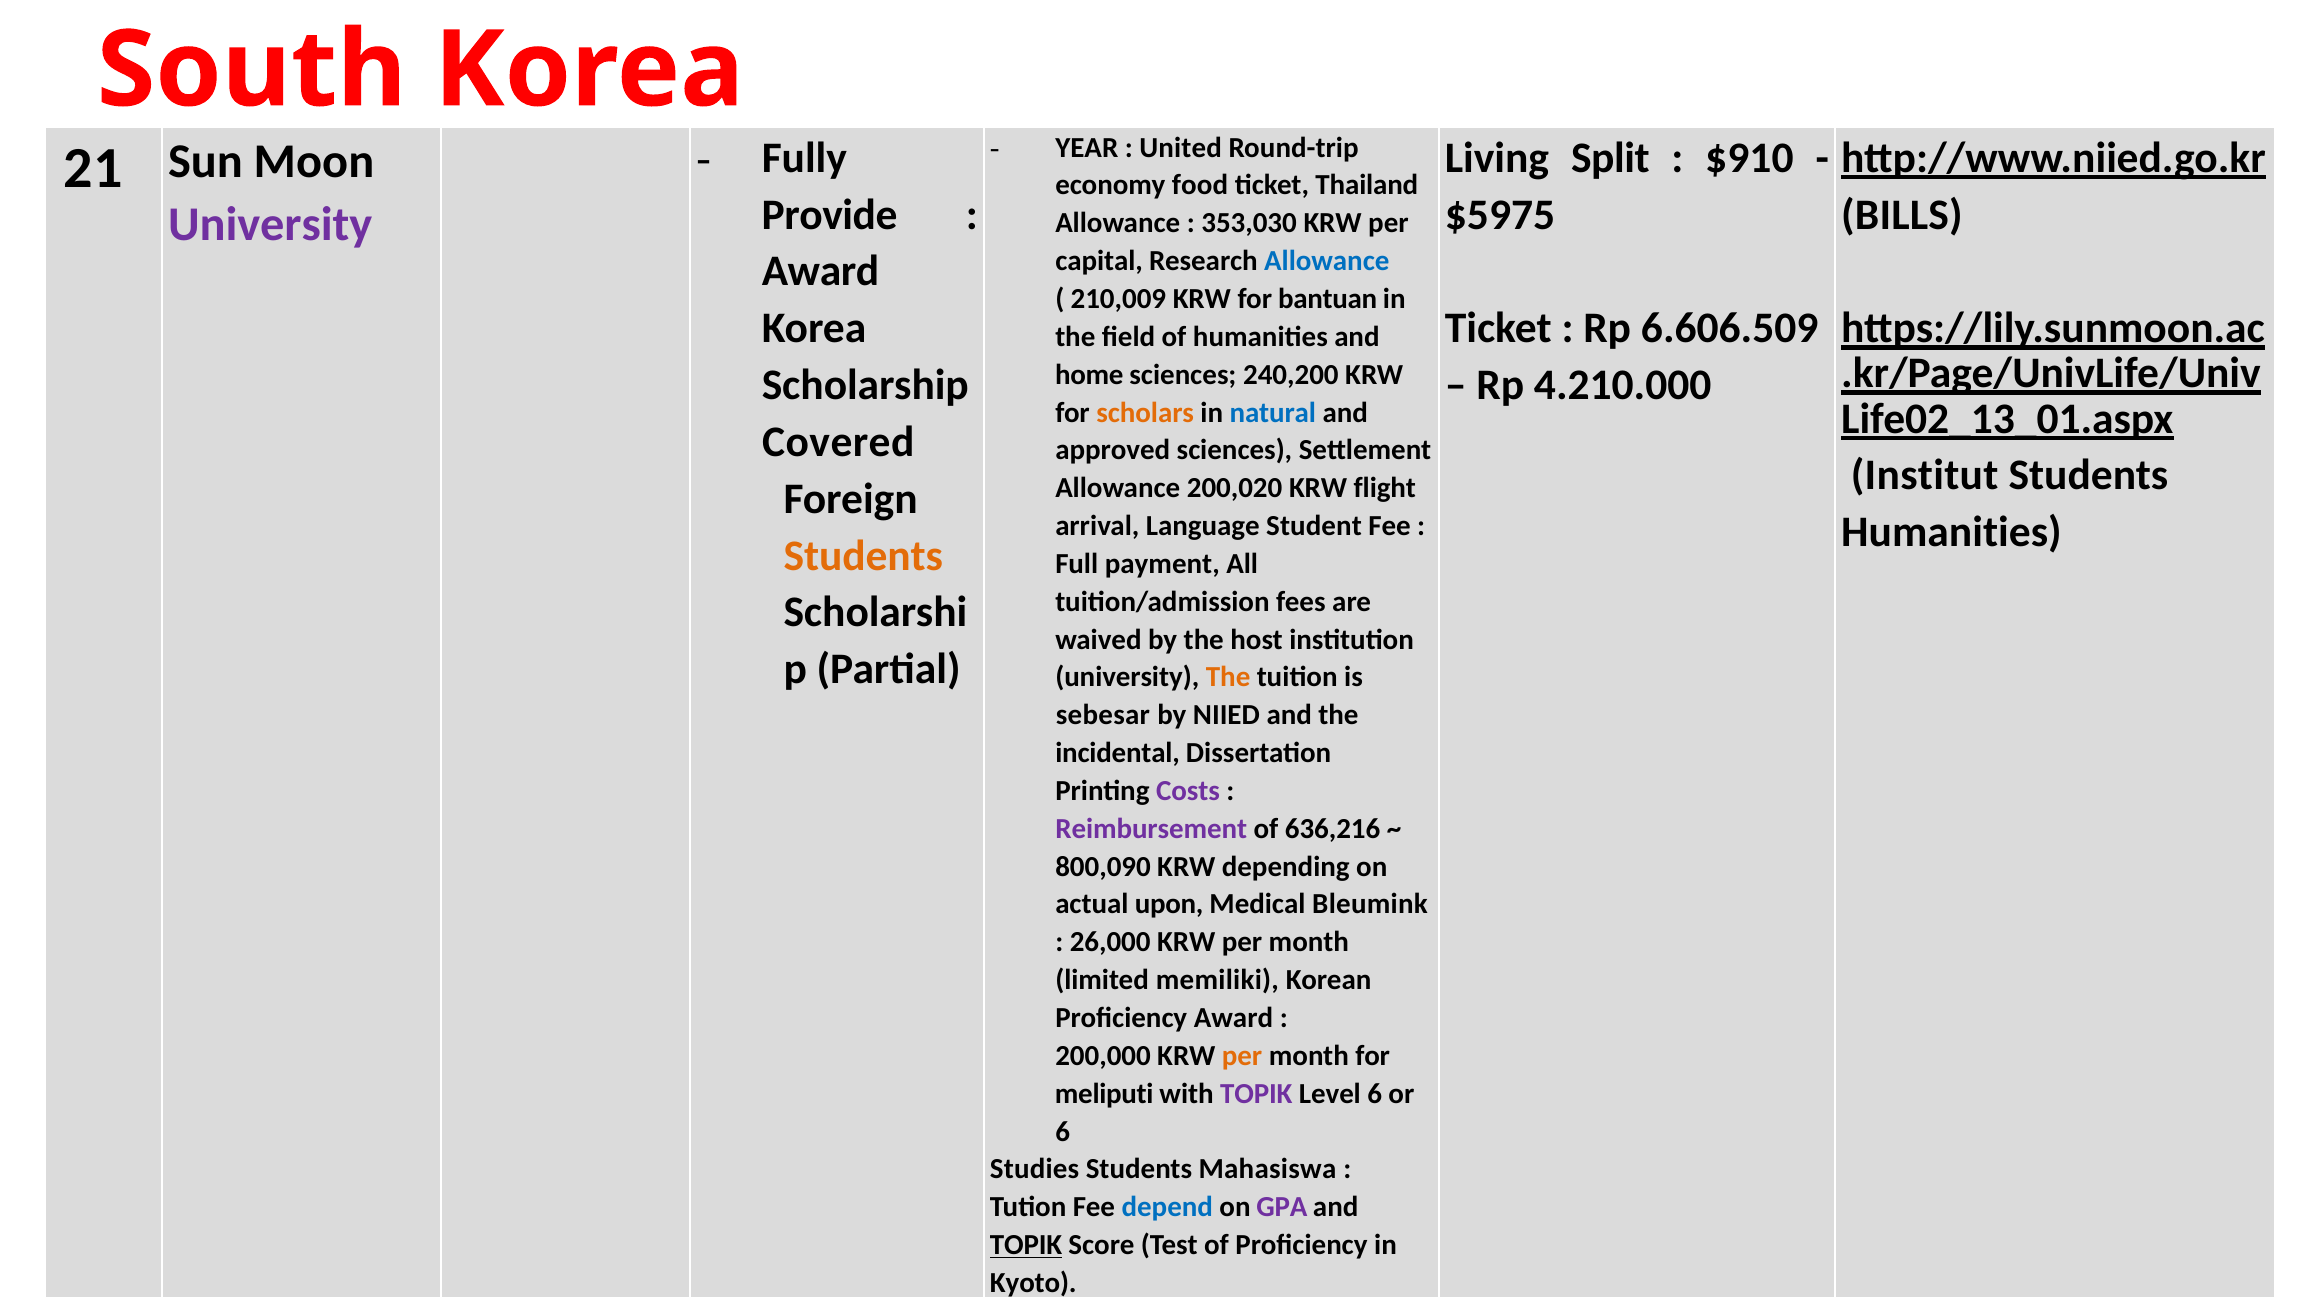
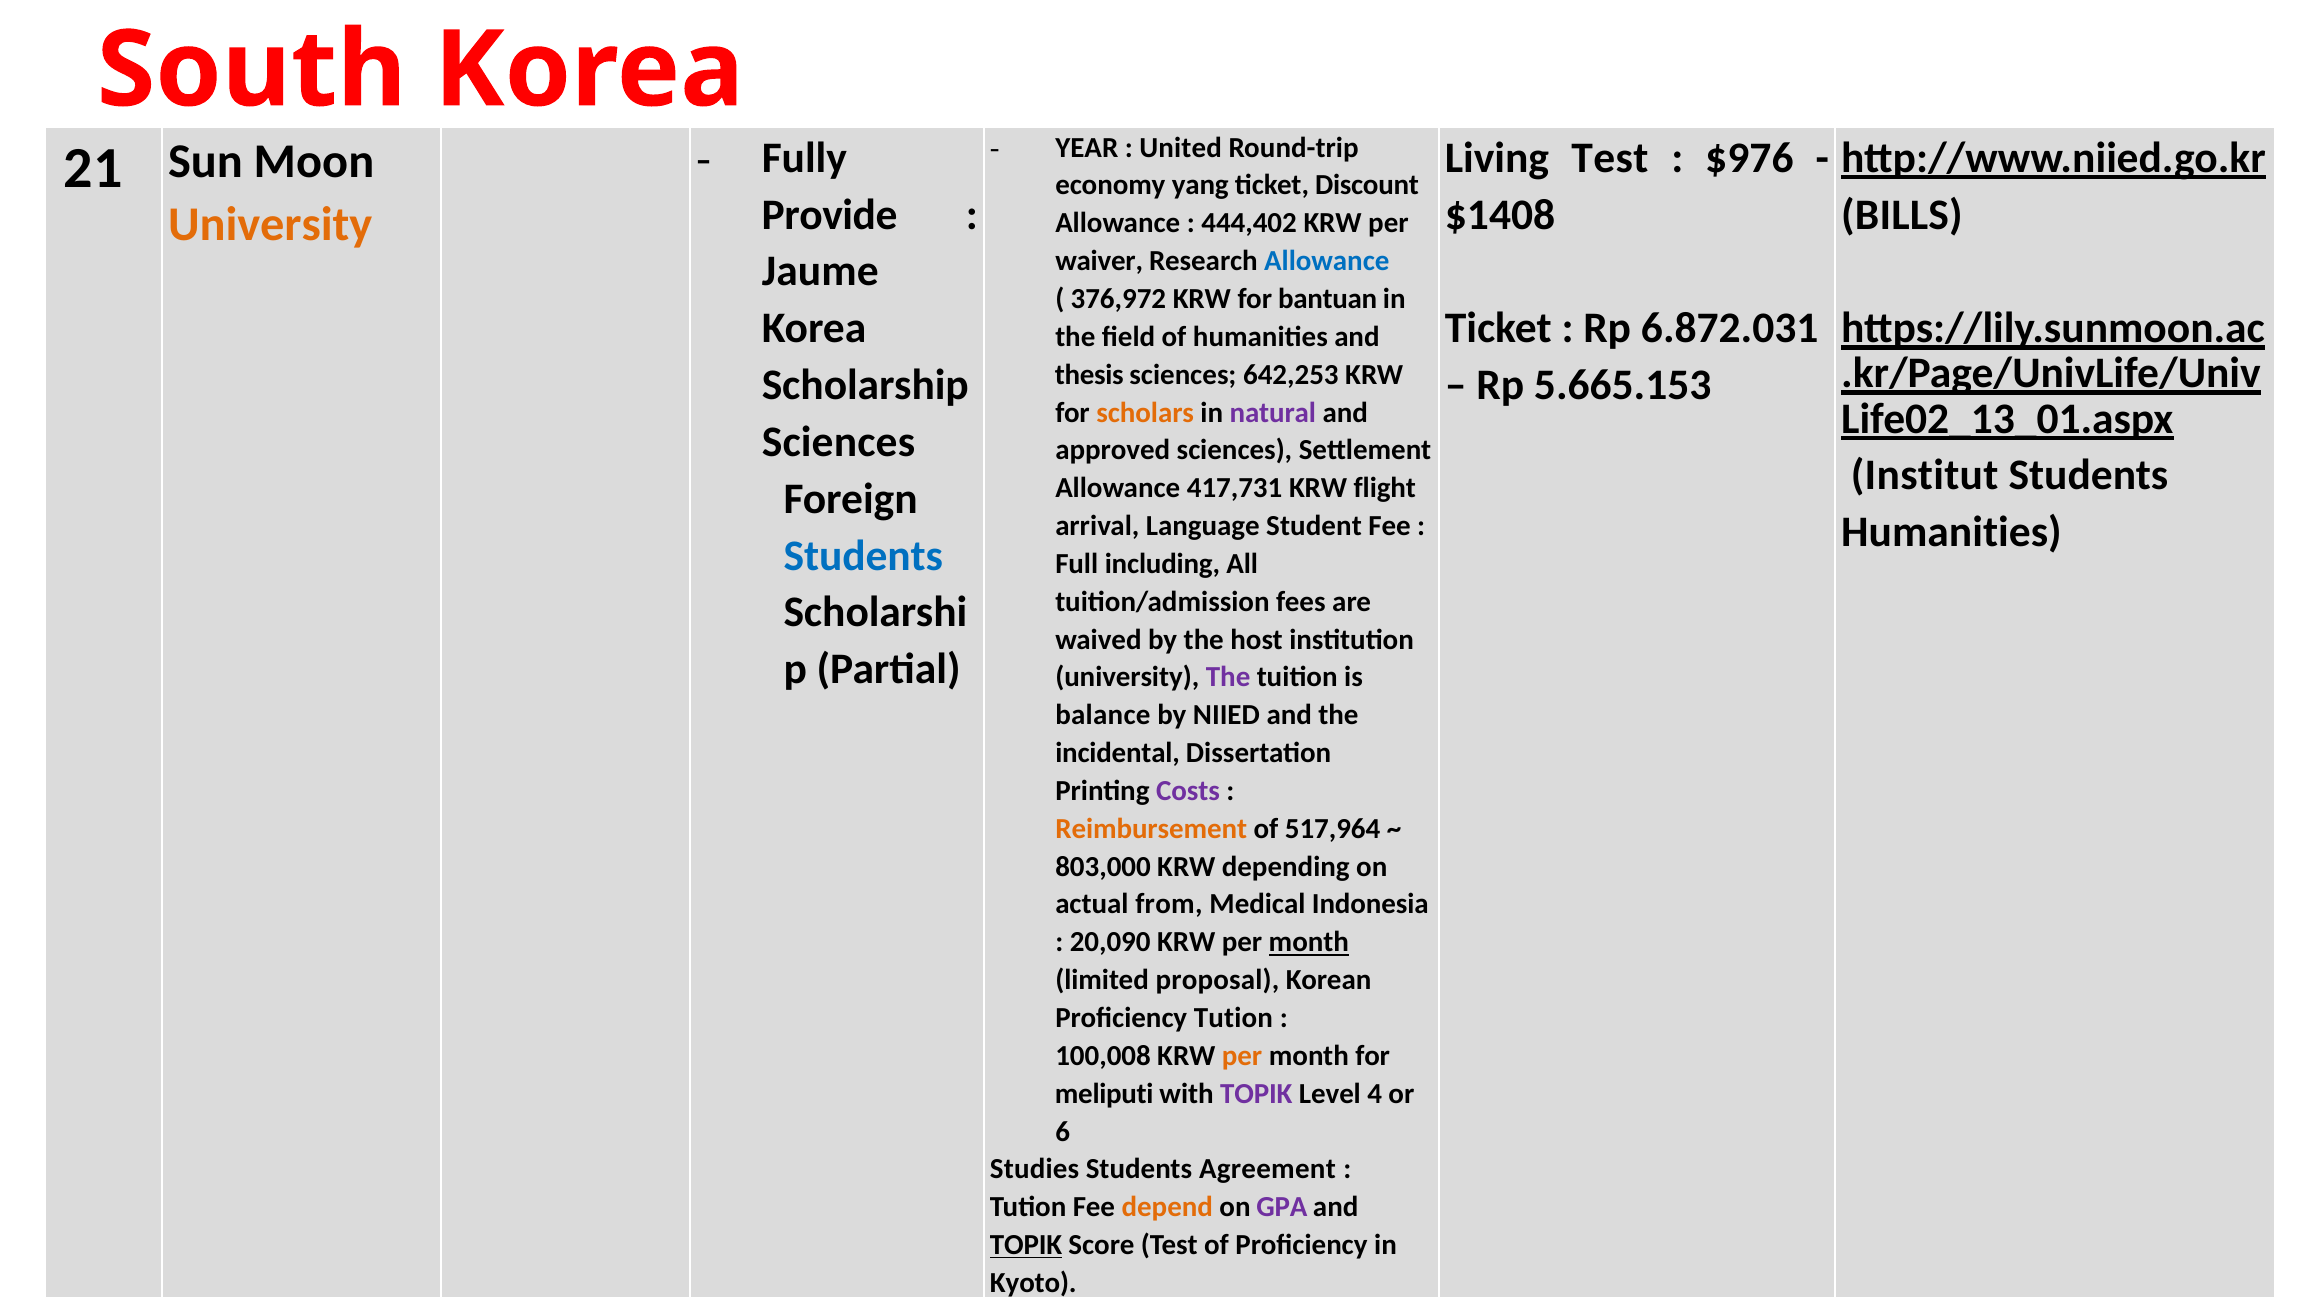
Living Split: Split -> Test
$910: $910 -> $976
food: food -> yang
Thailand: Thailand -> Discount
$5975: $5975 -> $1408
University at (270, 225) colour: purple -> orange
353,030: 353,030 -> 444,402
capital: capital -> waiver
Award at (821, 272): Award -> Jaume
210,009: 210,009 -> 376,972
6.606.509: 6.606.509 -> 6.872.031
home: home -> thesis
240,200: 240,200 -> 642,253
4.210.000: 4.210.000 -> 5.665.153
natural colour: blue -> purple
Covered at (838, 442): Covered -> Sciences
200,020: 200,020 -> 417,731
Students at (863, 556) colour: orange -> blue
payment: payment -> including
The at (1228, 677) colour: orange -> purple
sebesar: sebesar -> balance
Reimbursement colour: purple -> orange
636,216: 636,216 -> 517,964
800,090: 800,090 -> 803,000
upon: upon -> from
Bleumink: Bleumink -> Indonesia
26,000: 26,000 -> 20,090
month at (1309, 942) underline: none -> present
memiliki: memiliki -> proposal
Proficiency Award: Award -> Tution
200,000: 200,000 -> 100,008
Level 6: 6 -> 4
Mahasiswa: Mahasiswa -> Agreement
depend colour: blue -> orange
